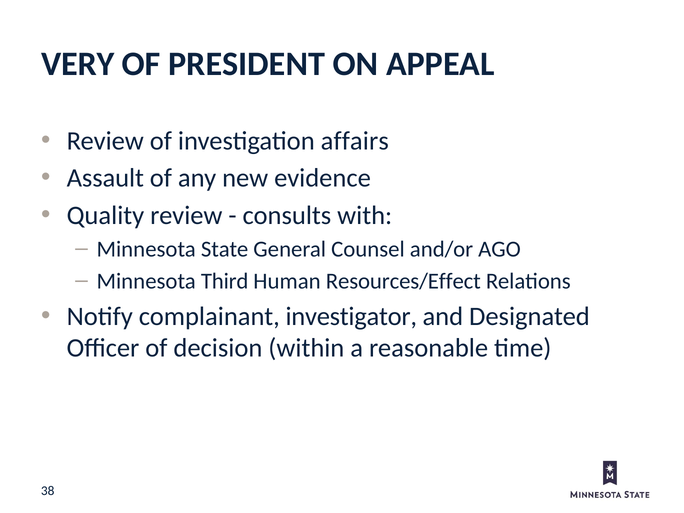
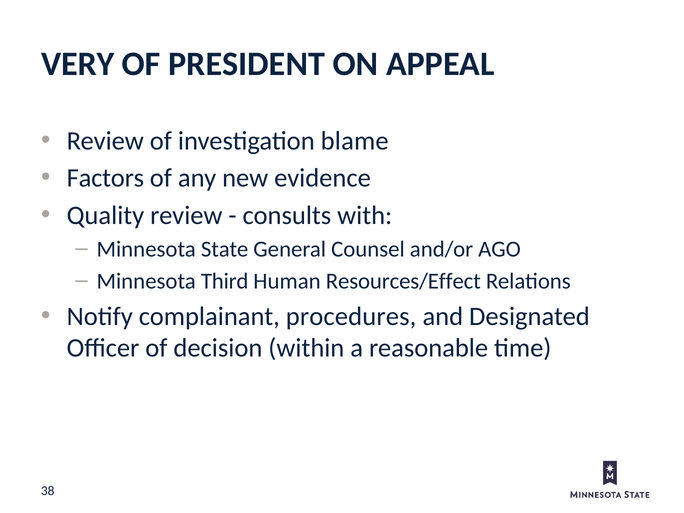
affairs: affairs -> blame
Assault: Assault -> Factors
investigator: investigator -> procedures
